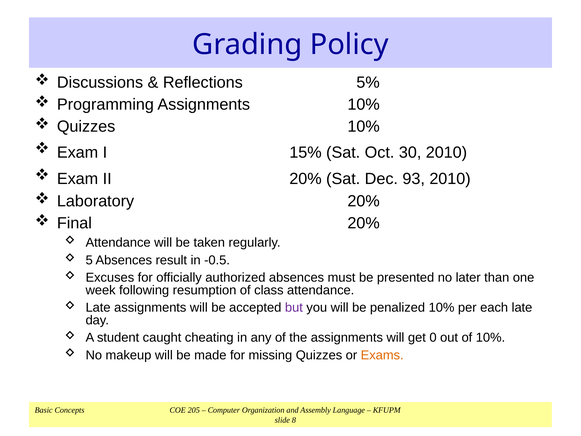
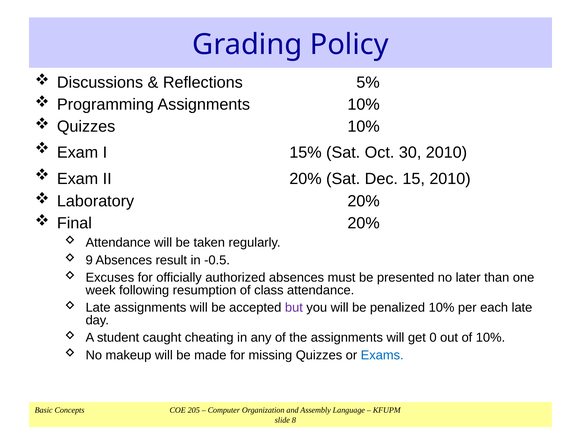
93: 93 -> 15
5: 5 -> 9
Exams colour: orange -> blue
